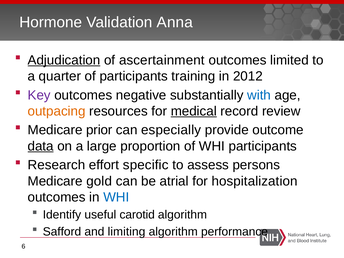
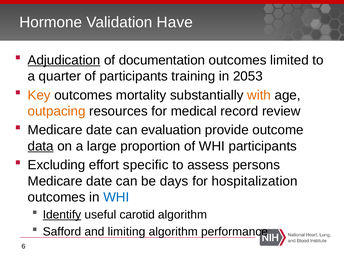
Anna: Anna -> Have
ascertainment: ascertainment -> documentation
2012: 2012 -> 2053
Key colour: purple -> orange
negative: negative -> mortality
with colour: blue -> orange
medical underline: present -> none
prior at (99, 130): prior -> date
especially: especially -> evaluation
Research: Research -> Excluding
gold at (99, 181): gold -> date
atrial: atrial -> days
Identify underline: none -> present
